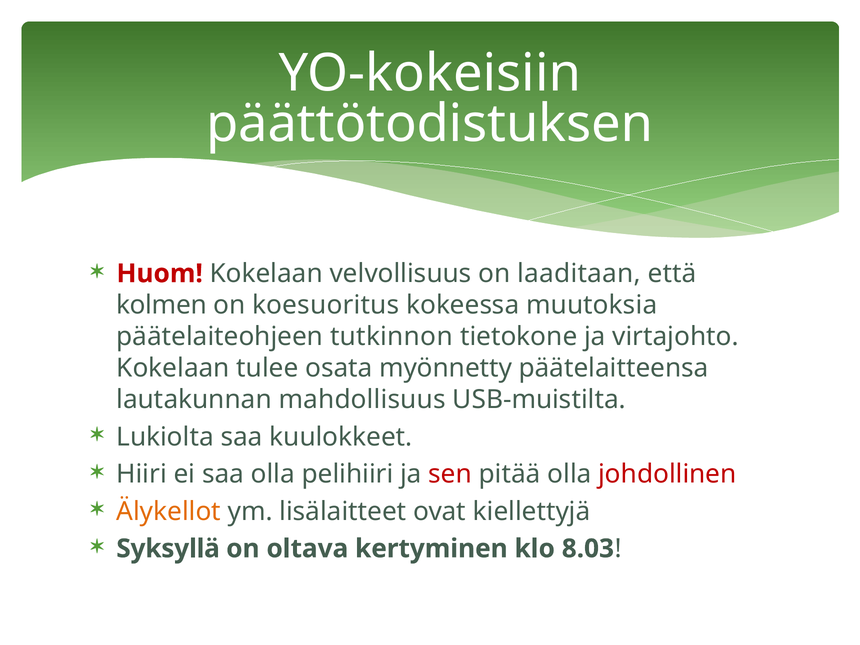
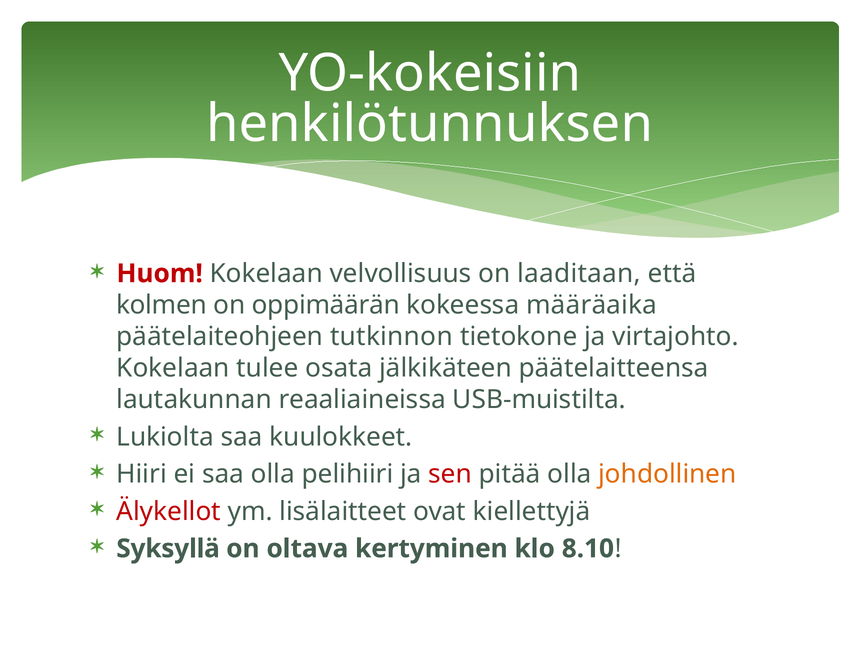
päättötodistuksen: päättötodistuksen -> henkilötunnuksen
koesuoritus: koesuoritus -> oppimäärän
muutoksia: muutoksia -> määräaika
myönnetty: myönnetty -> jälkikäteen
mahdollisuus: mahdollisuus -> reaaliaineissa
johdollinen colour: red -> orange
Älykellot colour: orange -> red
8.03: 8.03 -> 8.10
